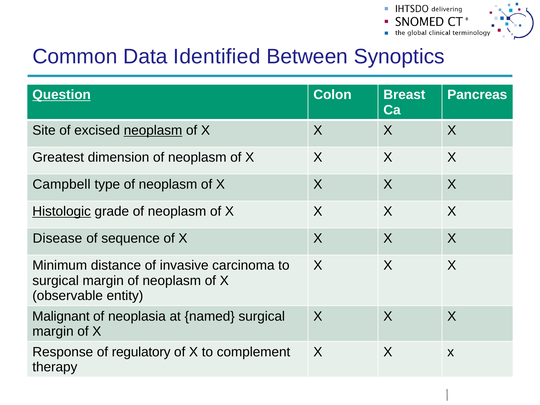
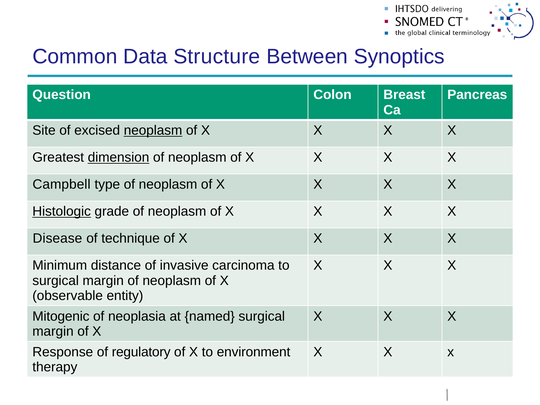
Identified: Identified -> Structure
Question underline: present -> none
dimension underline: none -> present
sequence: sequence -> technique
Malignant: Malignant -> Mitogenic
complement: complement -> environment
